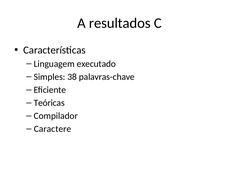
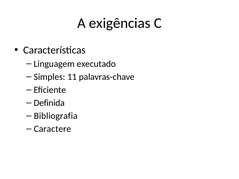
resultados: resultados -> exigências
38: 38 -> 11
Teóricas: Teóricas -> Definida
Compilador: Compilador -> Bibliografia
